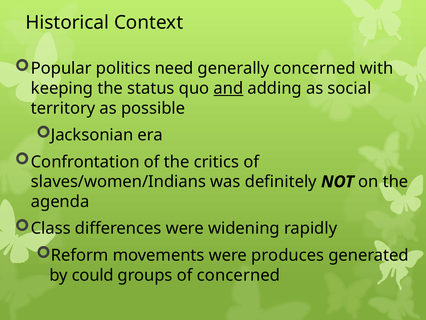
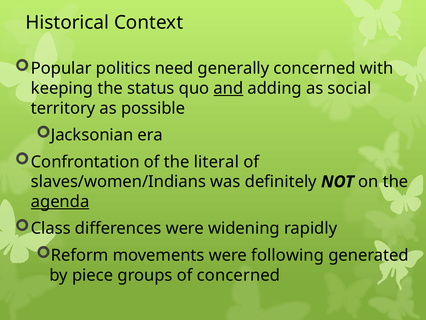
critics: critics -> literal
agenda underline: none -> present
produces: produces -> following
could: could -> piece
